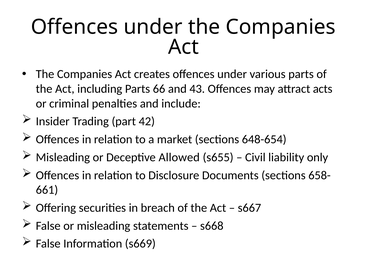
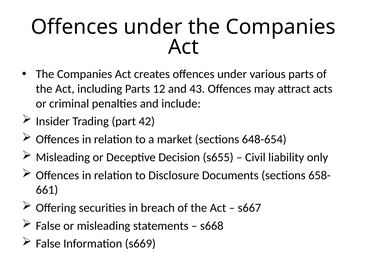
66: 66 -> 12
Allowed: Allowed -> Decision
